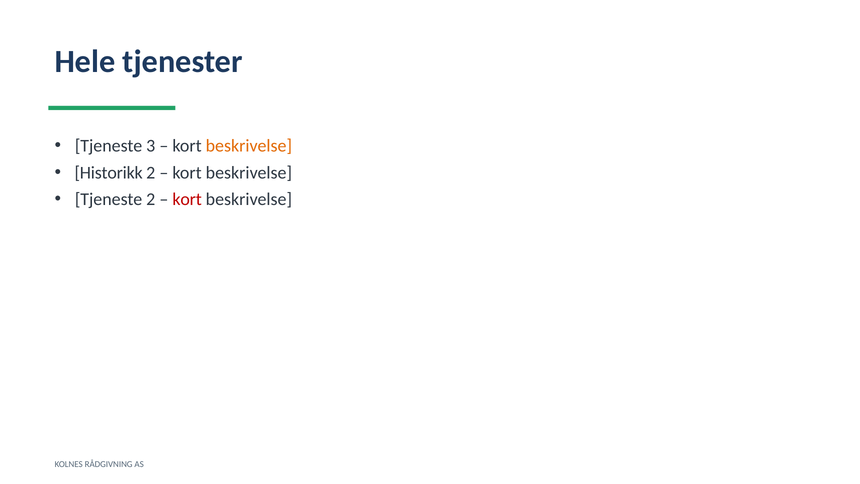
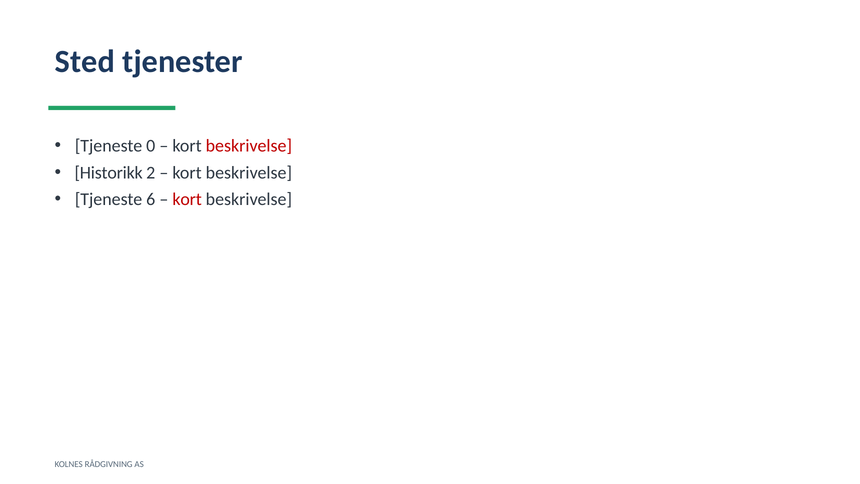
Hele: Hele -> Sted
3: 3 -> 0
beskrivelse at (249, 146) colour: orange -> red
Tjeneste 2: 2 -> 6
